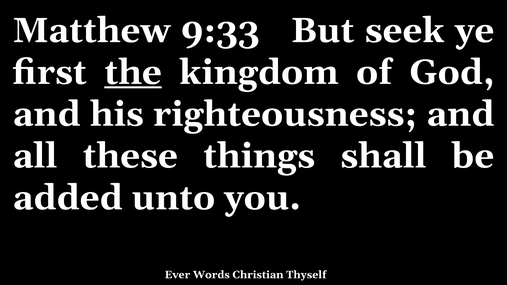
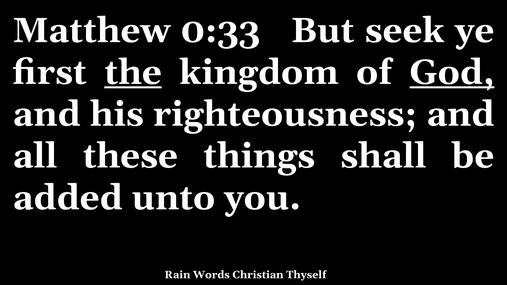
9:33: 9:33 -> 0:33
God underline: none -> present
Ever: Ever -> Rain
